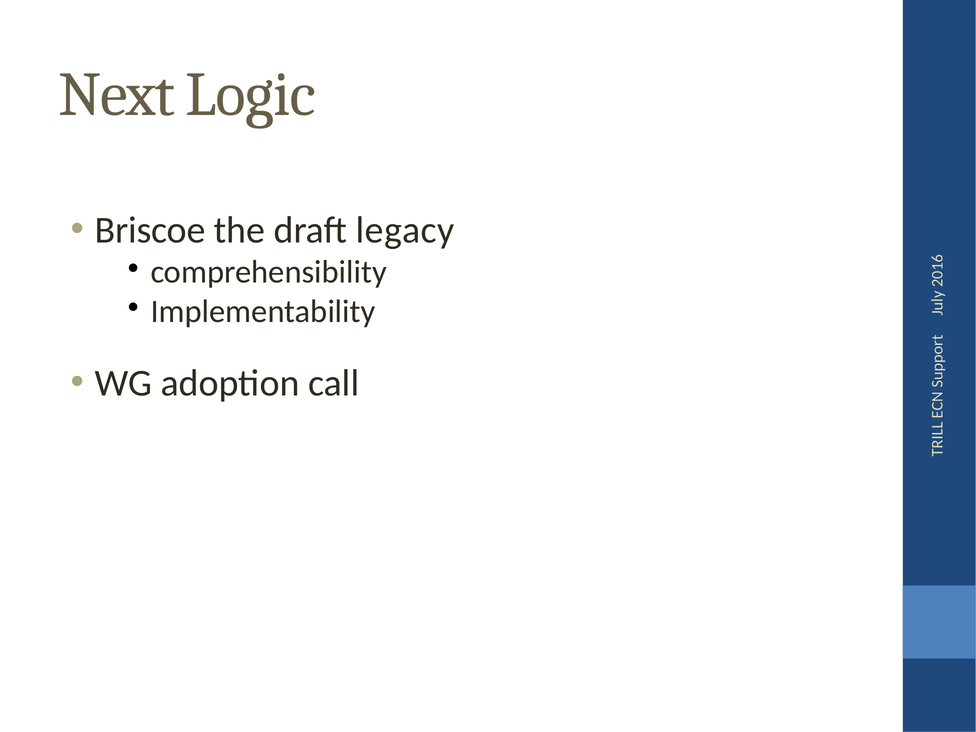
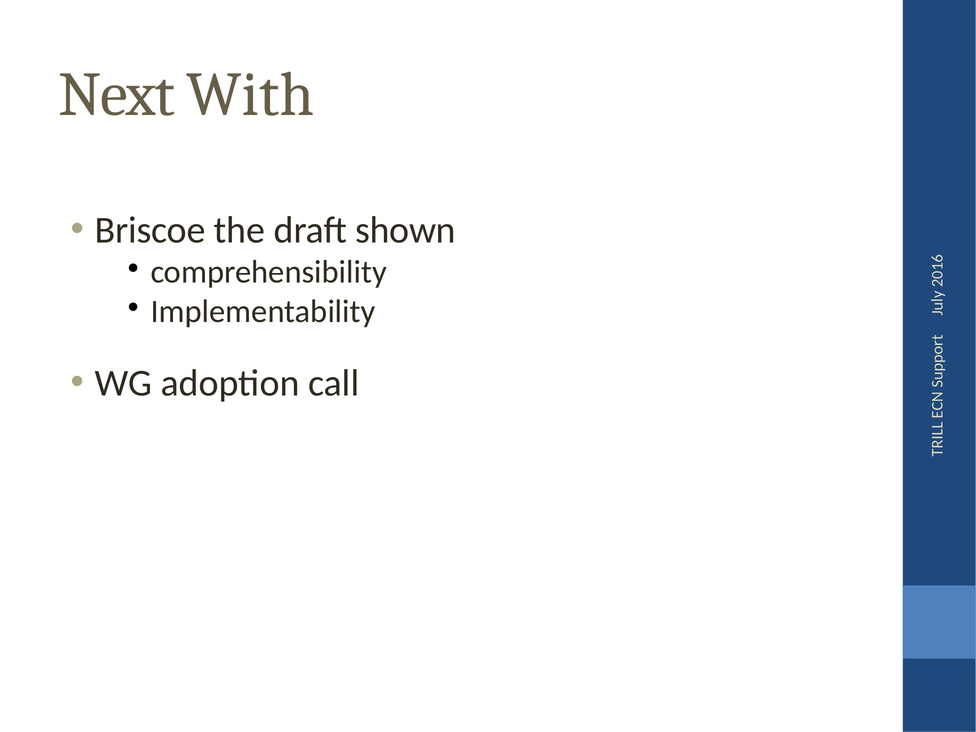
Logic: Logic -> With
legacy: legacy -> shown
